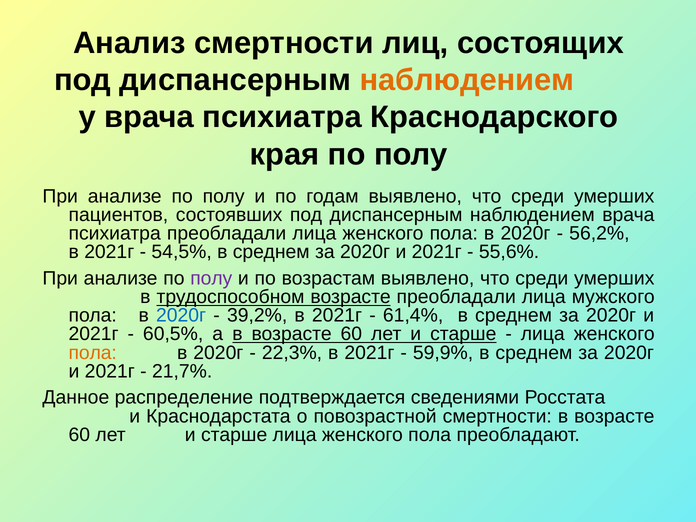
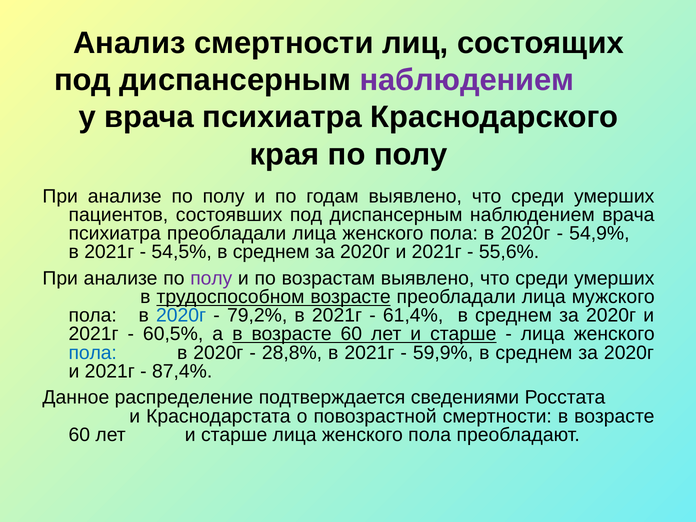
наблюдением at (467, 80) colour: orange -> purple
56,2%: 56,2% -> 54,9%
39,2%: 39,2% -> 79,2%
пола at (93, 353) colour: orange -> blue
22,3%: 22,3% -> 28,8%
21,7%: 21,7% -> 87,4%
